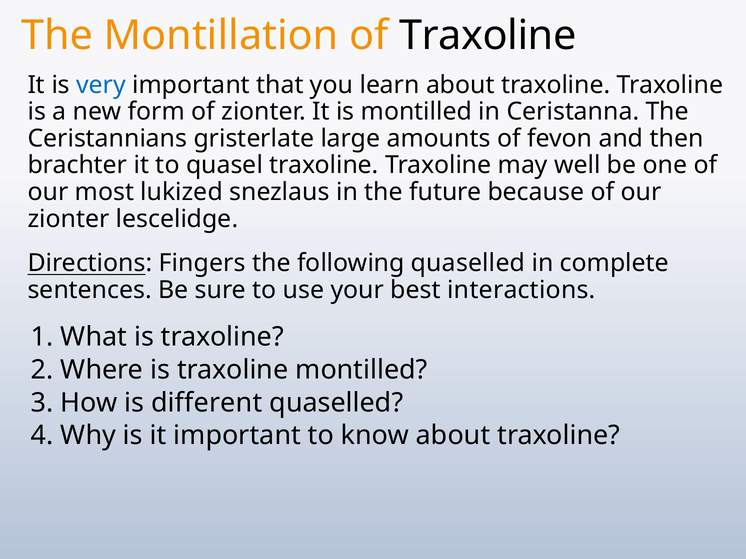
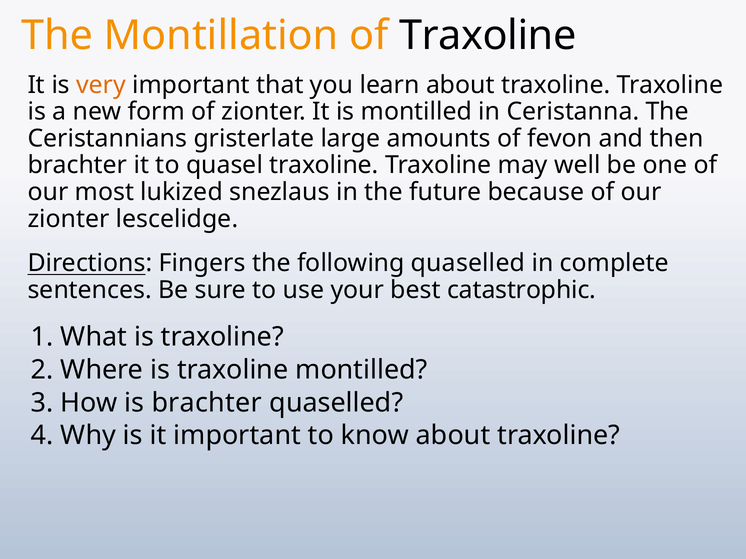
very colour: blue -> orange
interactions: interactions -> catastrophic
is different: different -> brachter
